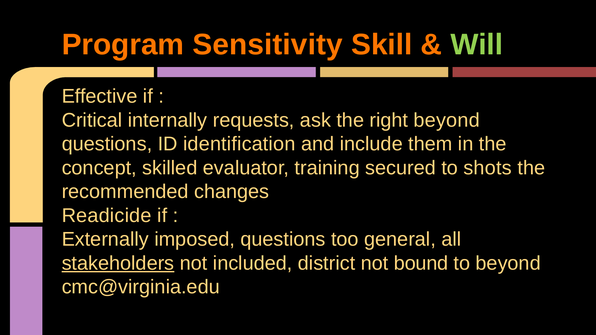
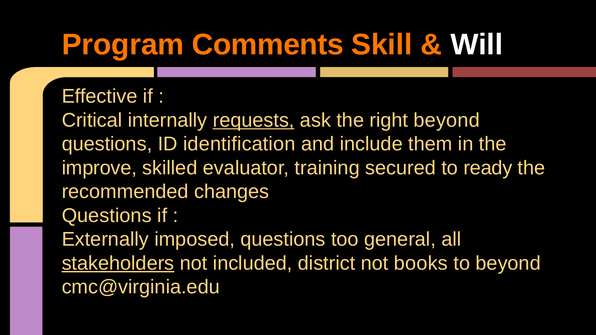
Sensitivity: Sensitivity -> Comments
Will colour: light green -> white
requests underline: none -> present
concept: concept -> improve
shots: shots -> ready
Readicide at (107, 216): Readicide -> Questions
bound: bound -> books
